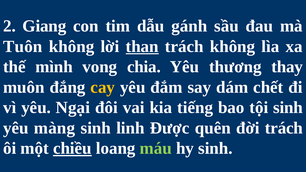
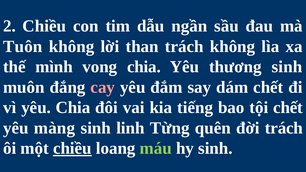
2 Giang: Giang -> Chiều
gánh: gánh -> ngần
than underline: present -> none
thương thay: thay -> sinh
cay colour: yellow -> pink
yêu Ngại: Ngại -> Chia
tội sinh: sinh -> chết
Được: Được -> Từng
